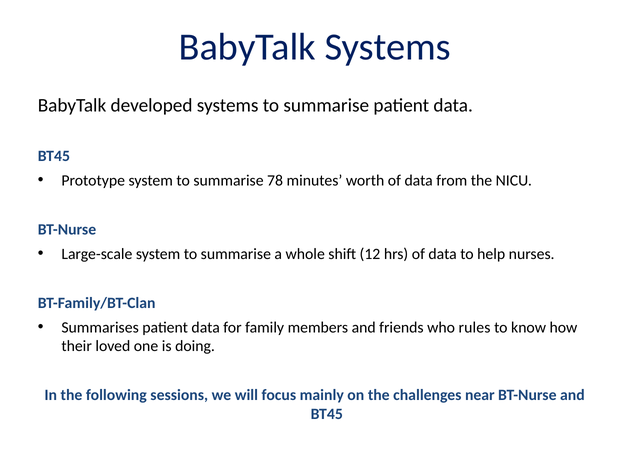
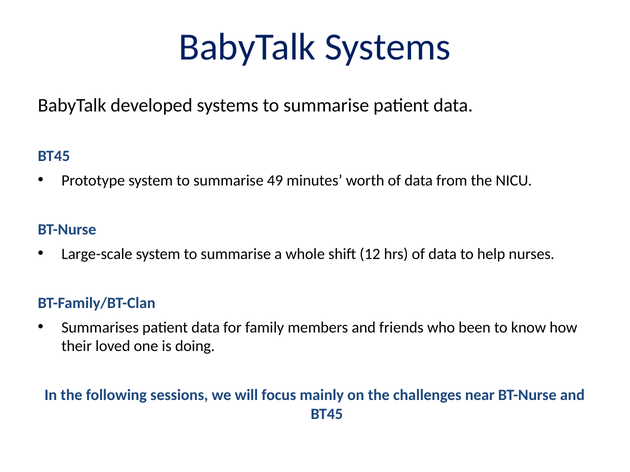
78: 78 -> 49
rules: rules -> been
